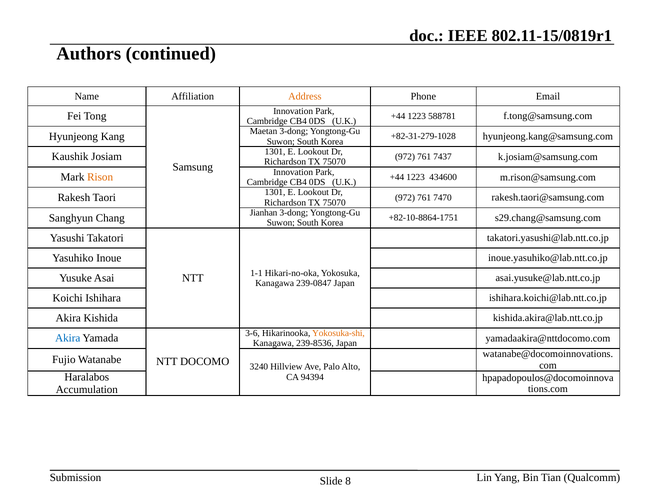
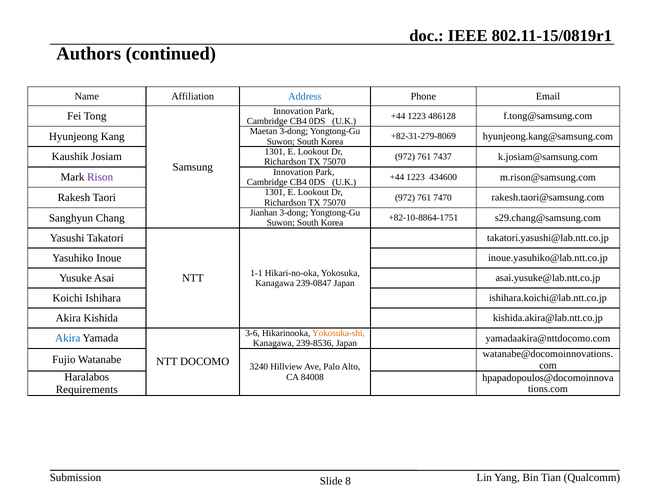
Address colour: orange -> blue
588781: 588781 -> 486128
+82-31-279-1028: +82-31-279-1028 -> +82-31-279-8069
Rison colour: orange -> purple
94394: 94394 -> 84008
Accumulation: Accumulation -> Requirements
